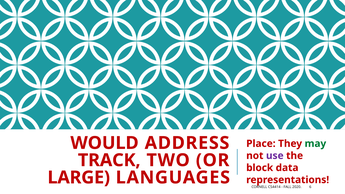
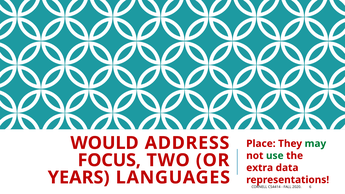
use colour: purple -> green
TRACK: TRACK -> FOCUS
block: block -> extra
LARGE: LARGE -> YEARS
